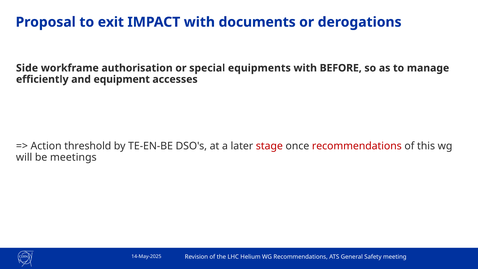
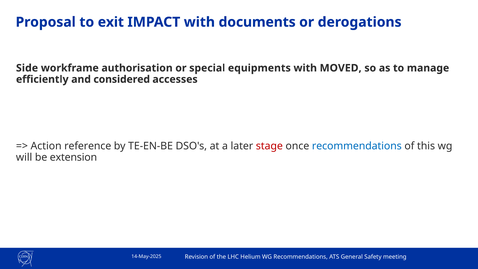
BEFORE: BEFORE -> MOVED
equipment: equipment -> considered
threshold: threshold -> reference
recommendations at (357, 146) colour: red -> blue
meetings: meetings -> extension
